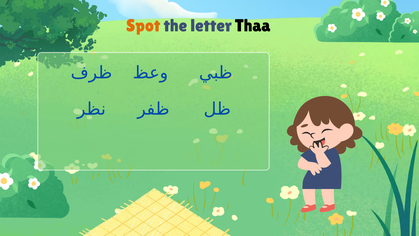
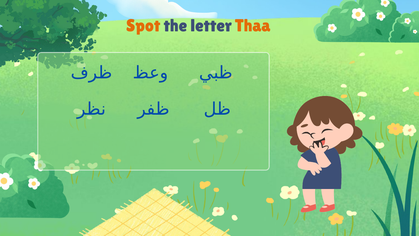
Thaa colour: black -> orange
